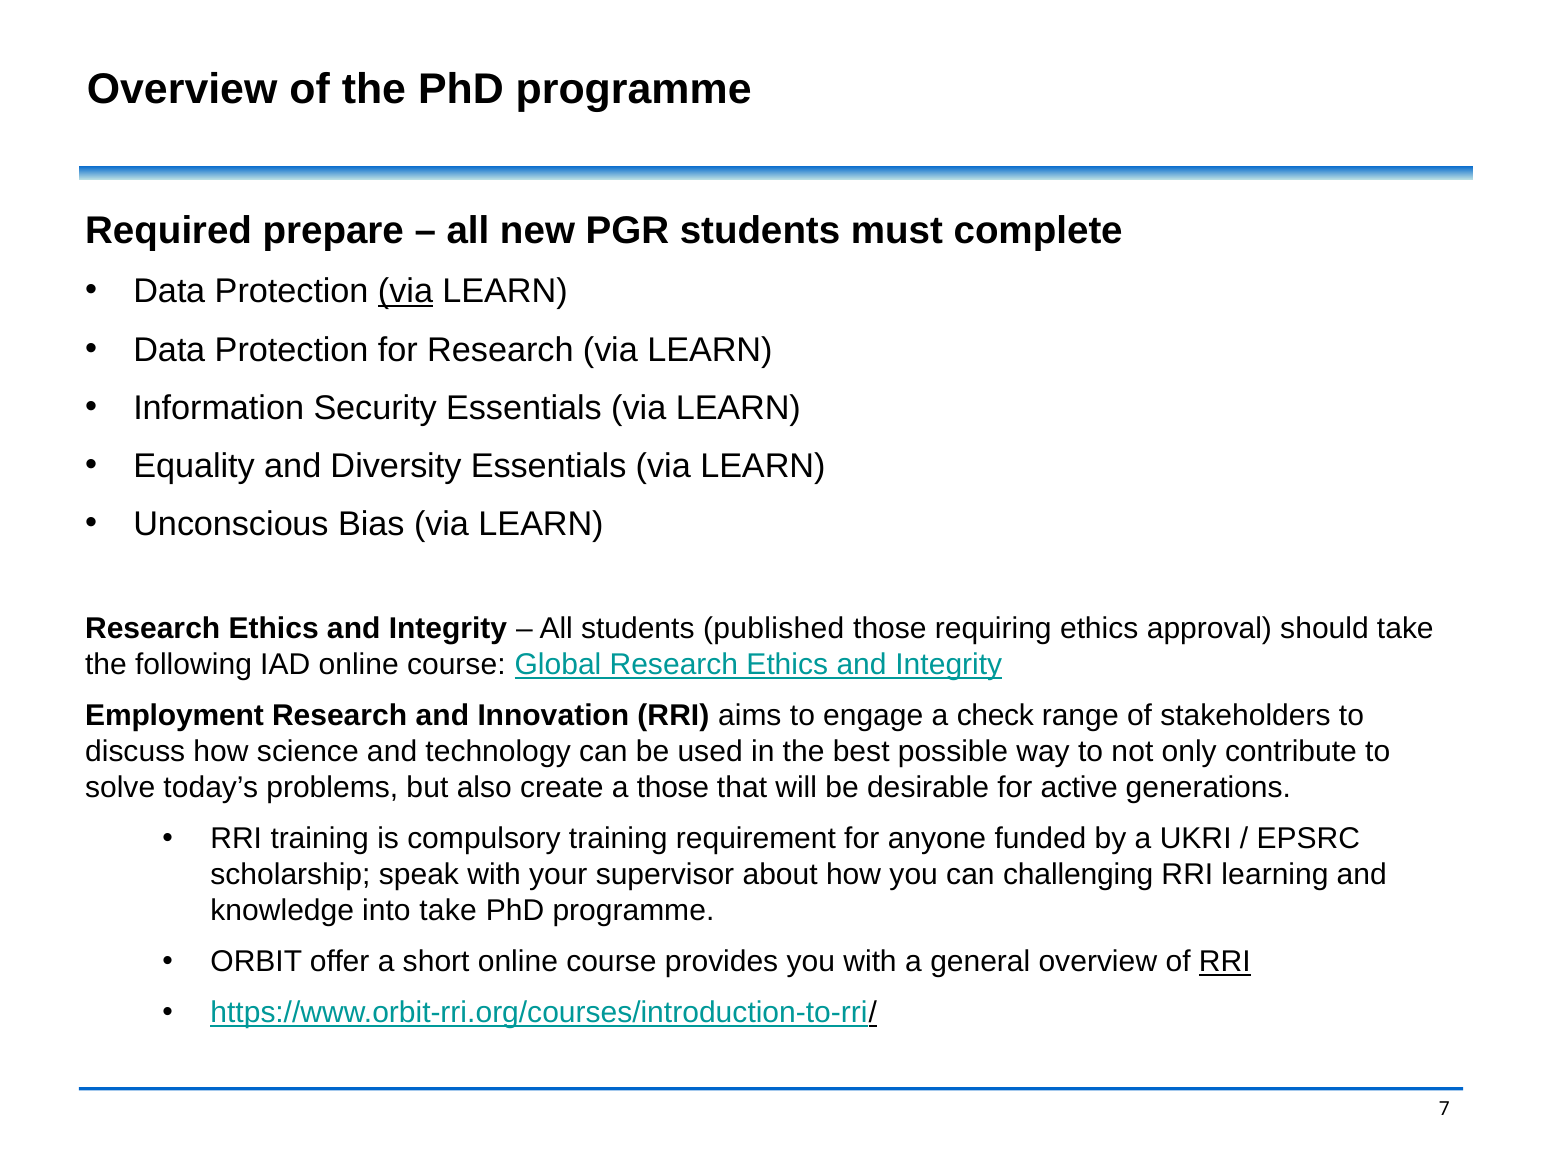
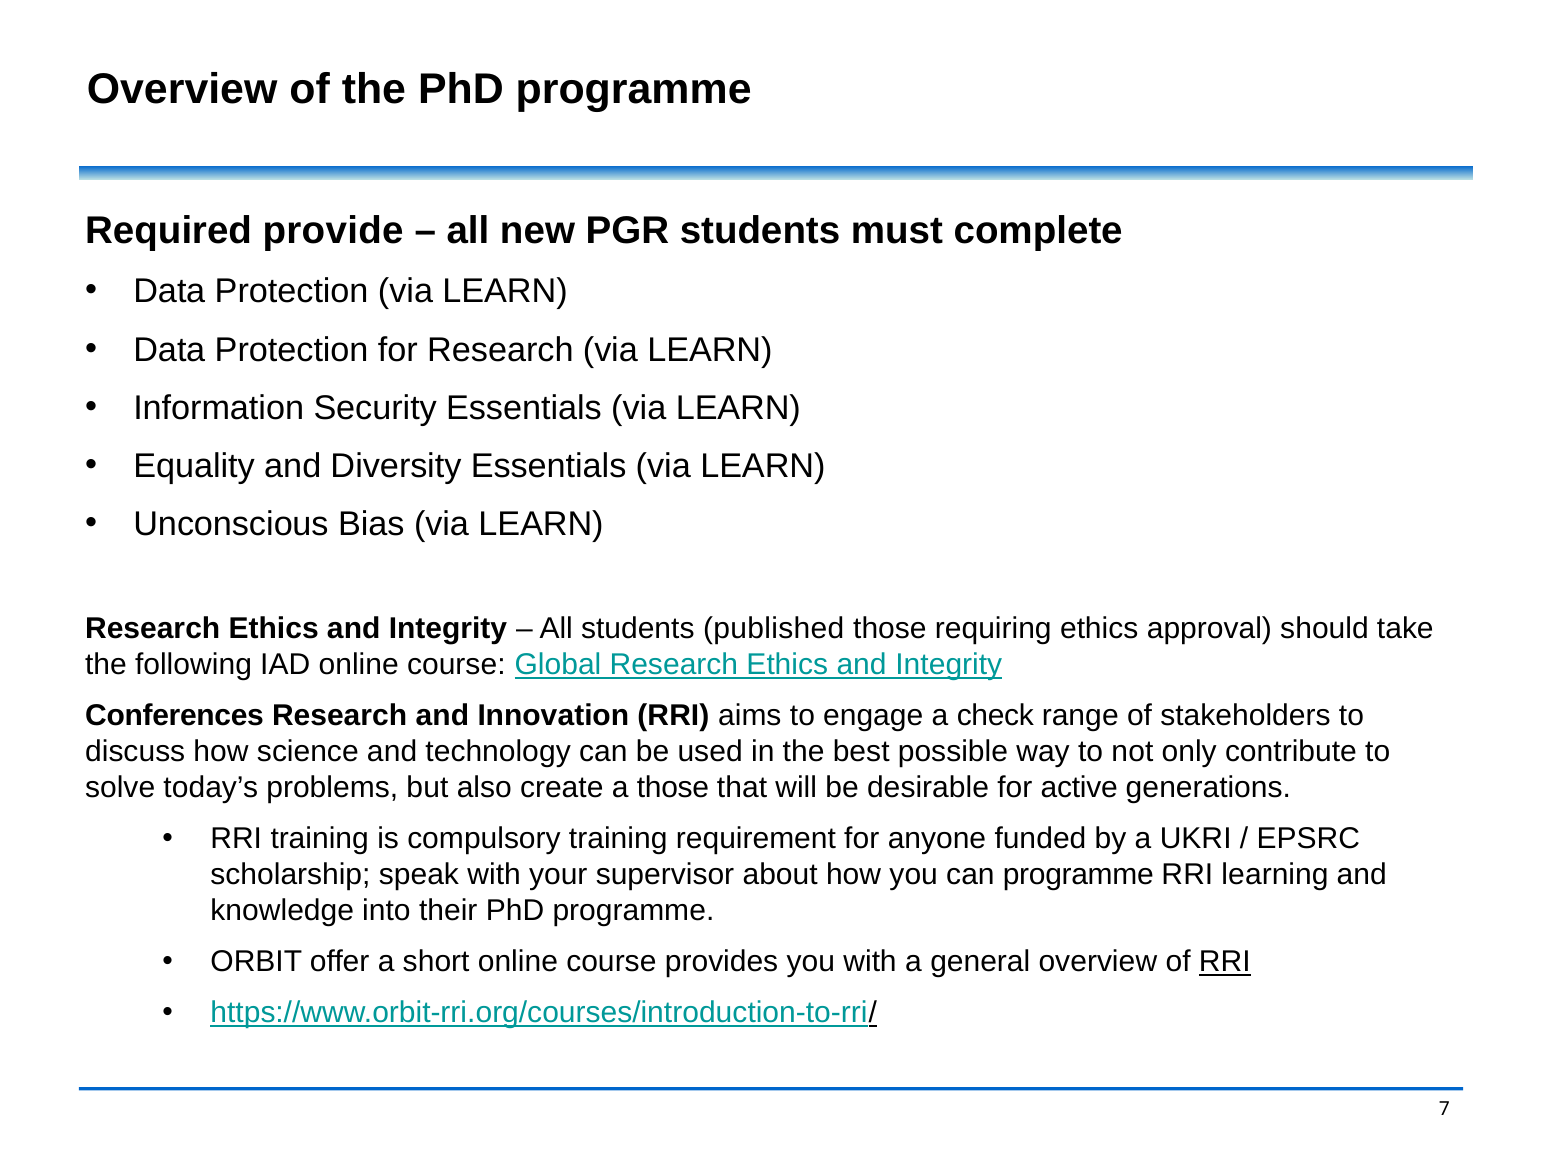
prepare: prepare -> provide
via at (406, 291) underline: present -> none
Employment: Employment -> Conferences
can challenging: challenging -> programme
into take: take -> their
